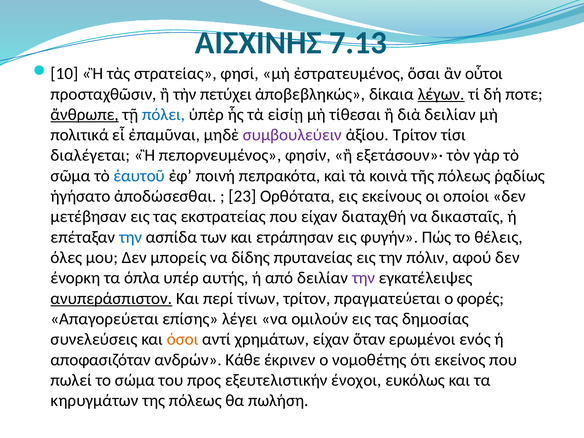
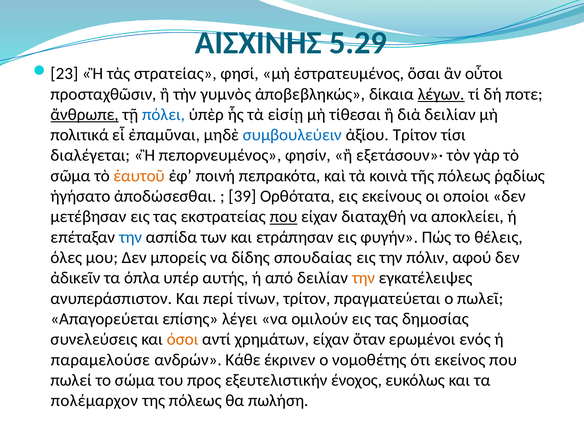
7.13: 7.13 -> 5.29
10: 10 -> 23
πετύχει: πετύχει -> γυμνὸς
συμβουλεύειν colour: purple -> blue
ἑαυτοῦ colour: blue -> orange
23: 23 -> 39
που at (284, 217) underline: none -> present
δικασταῖς: δικασταῖς -> αποκλείει
πρυτανείας: πρυτανείας -> σπουδαίας
ένορκη: ένορκη -> ἀδικεῖν
την at (364, 278) colour: purple -> orange
ανυπεράσπιστον underline: present -> none
φορές: φορές -> πωλεῖ
αποφασιζόταν: αποφασιζόταν -> παραμελούσε
ένοχοι: ένοχοι -> ένοχος
κηρυγμάτων: κηρυγμάτων -> πολέμαρχον
